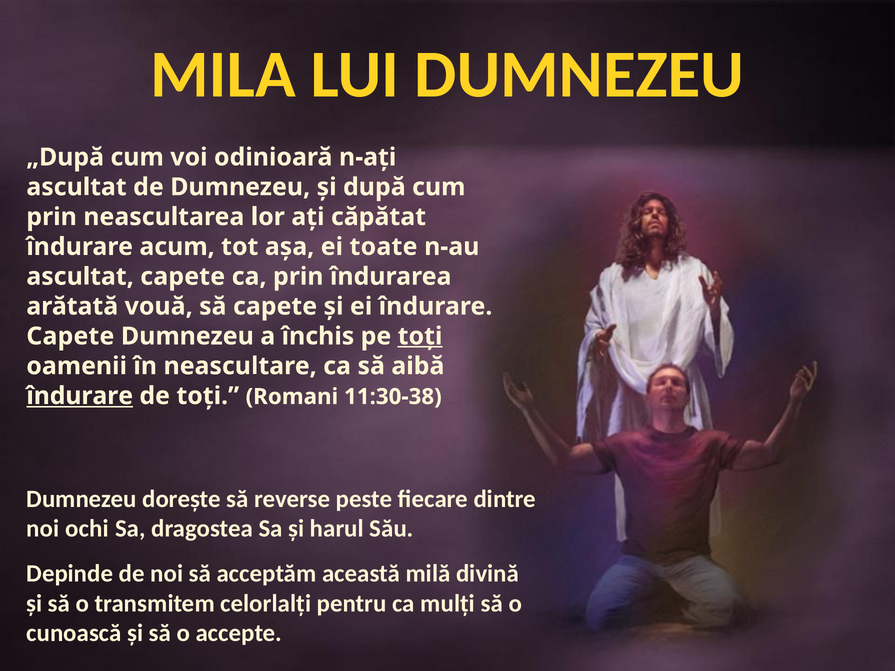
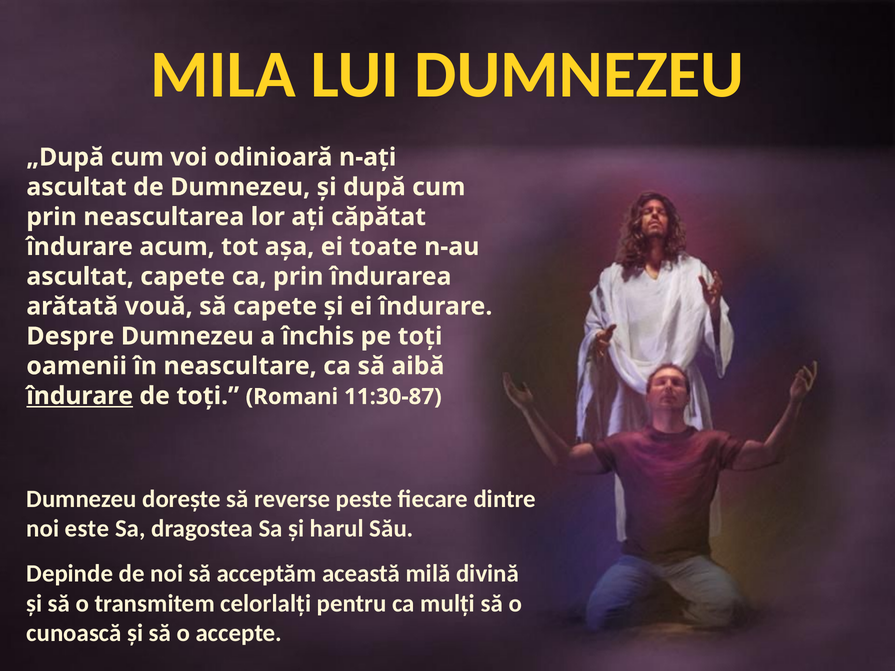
Capete at (70, 336): Capete -> Despre
toţi at (420, 336) underline: present -> none
11:30-38: 11:30-38 -> 11:30-87
ochi: ochi -> este
